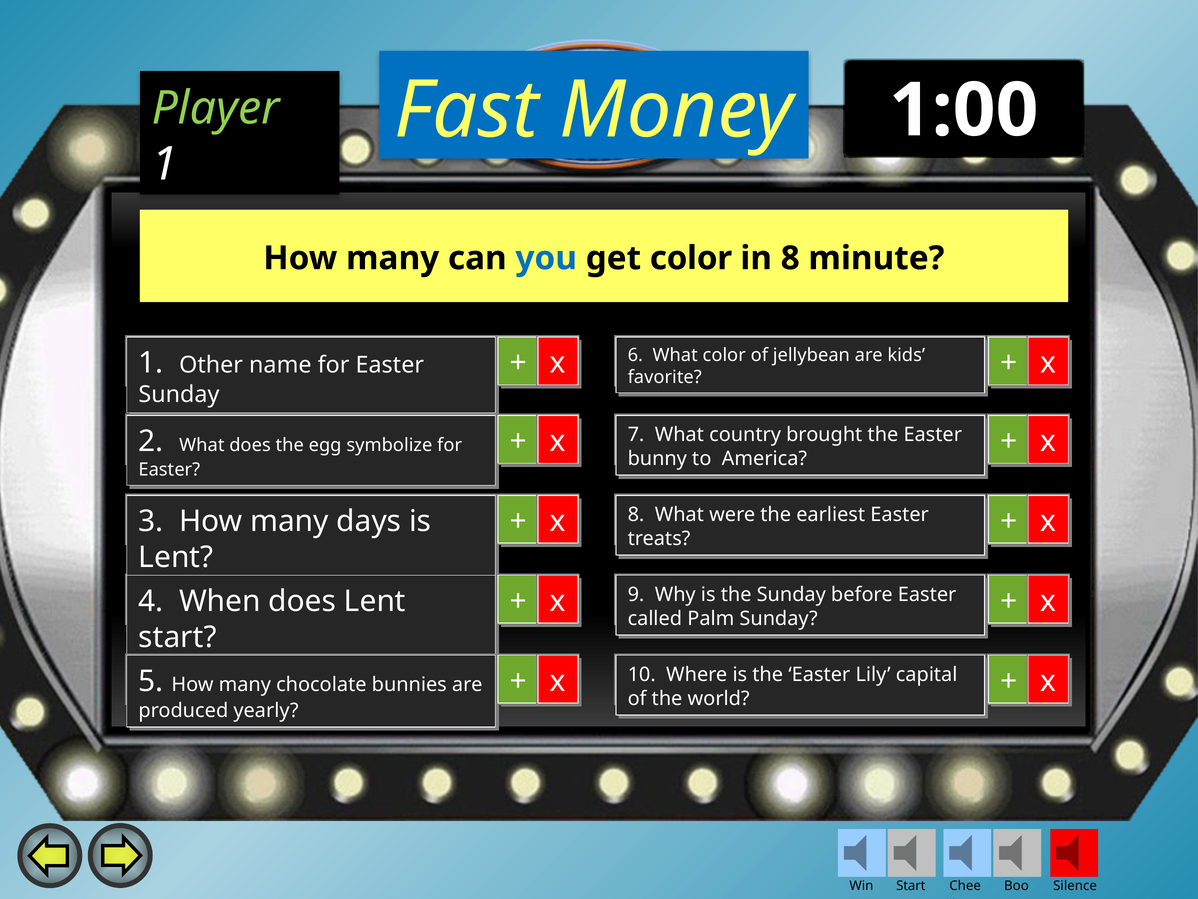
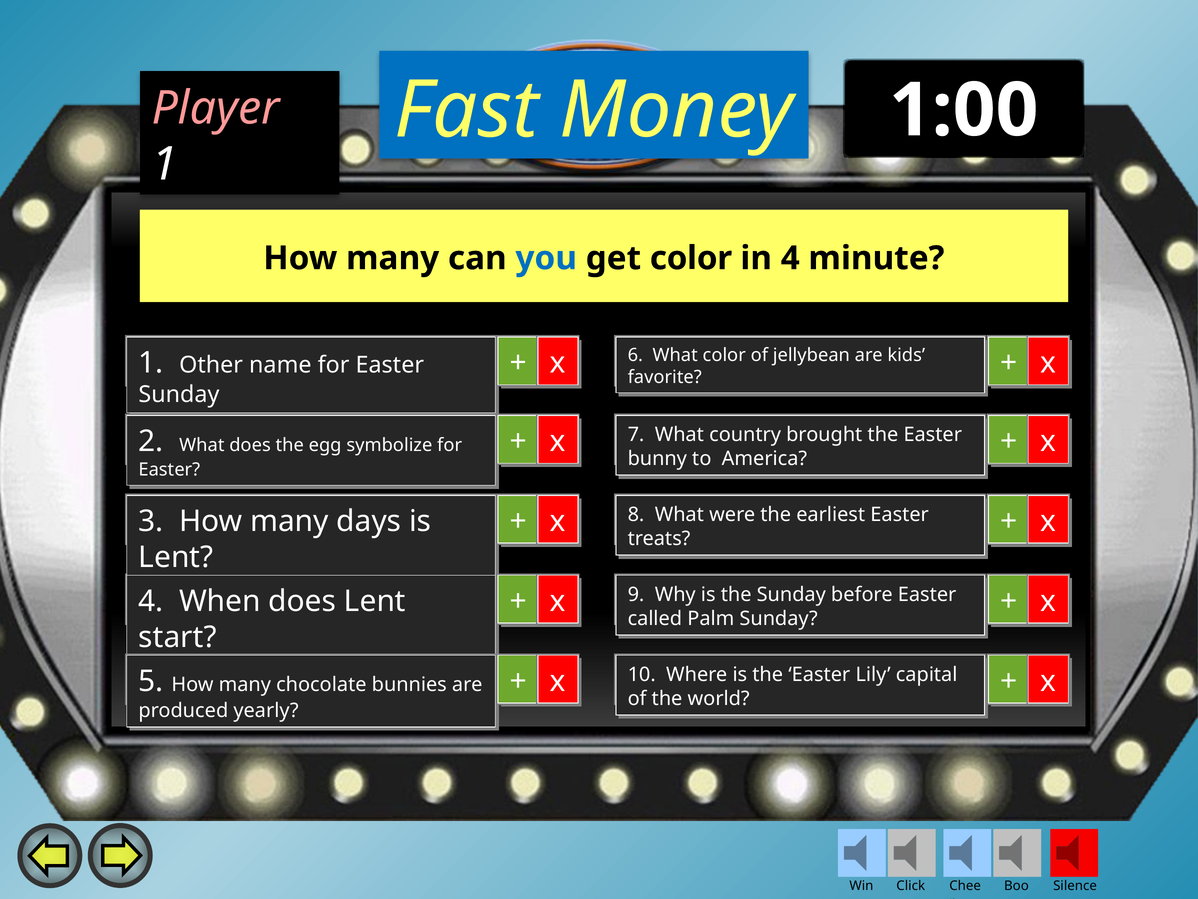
Player colour: light green -> pink
in 8: 8 -> 4
Start at (911, 885): Start -> Click
